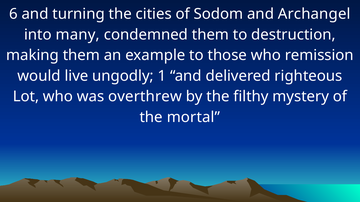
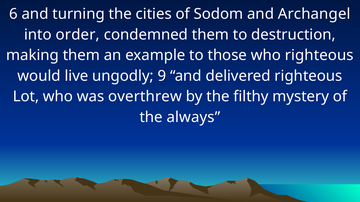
many: many -> order
who remission: remission -> righteous
1: 1 -> 9
mortal: mortal -> always
